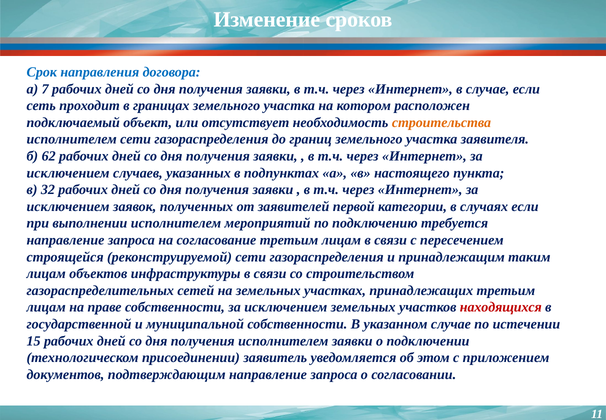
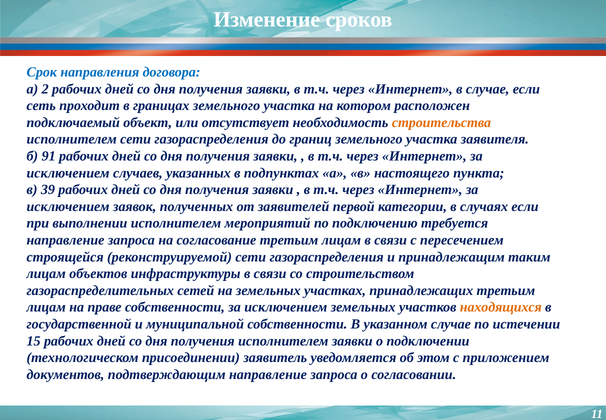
7: 7 -> 2
62: 62 -> 91
32: 32 -> 39
находящихся colour: red -> orange
